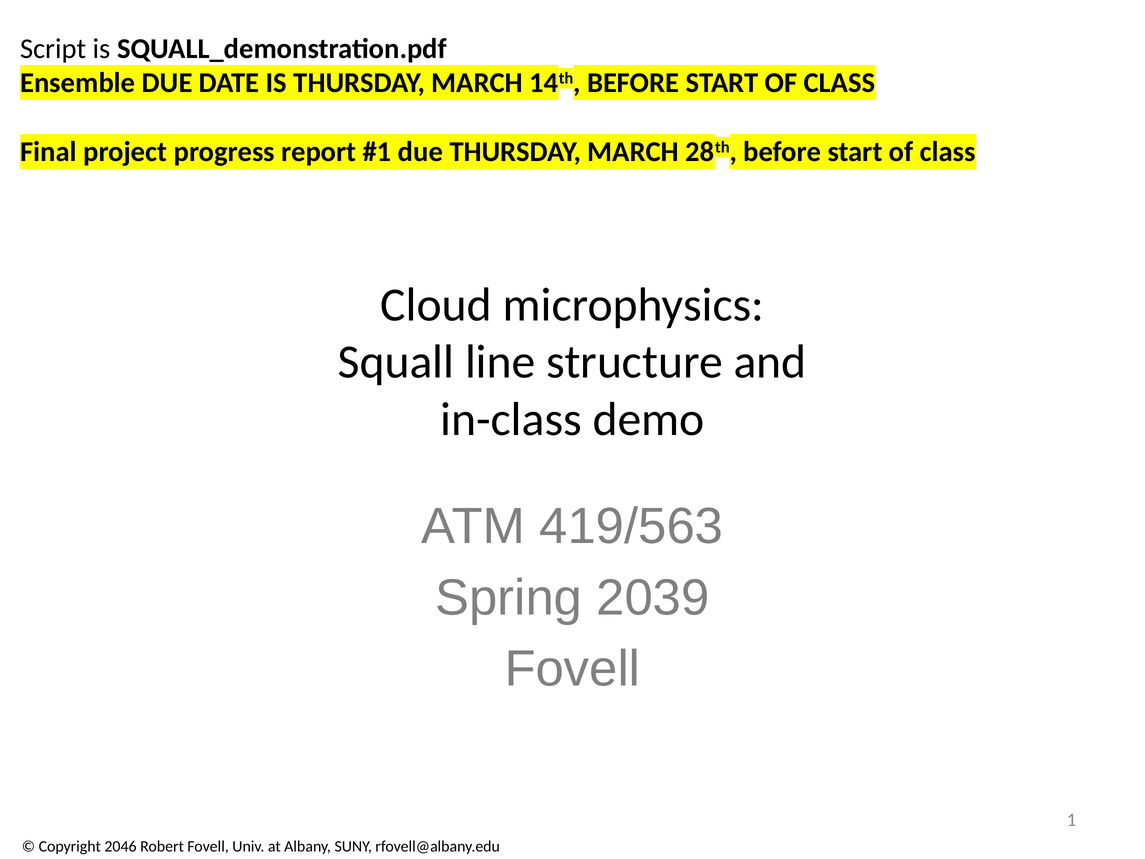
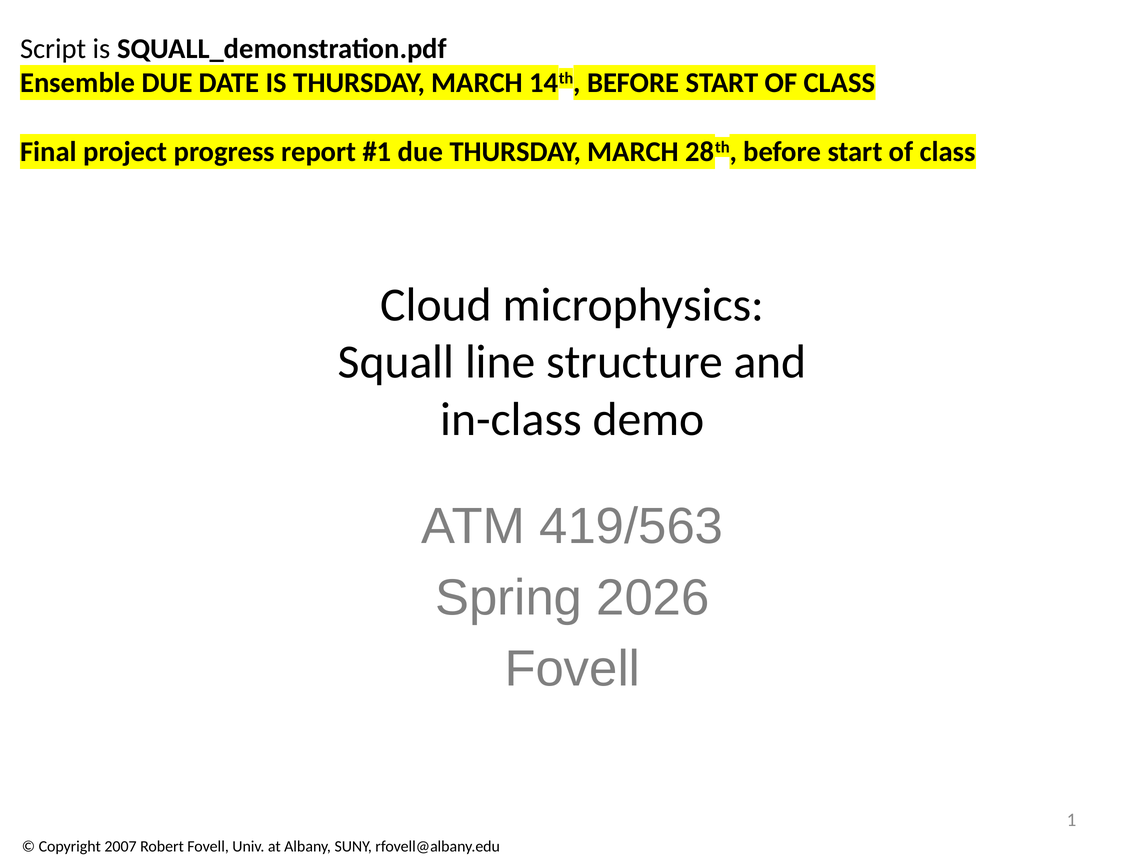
2039: 2039 -> 2026
2046: 2046 -> 2007
